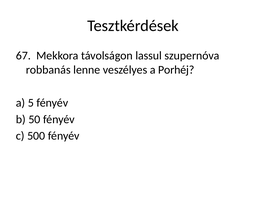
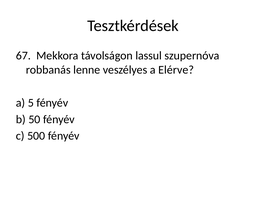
Porhéj: Porhéj -> Elérve
